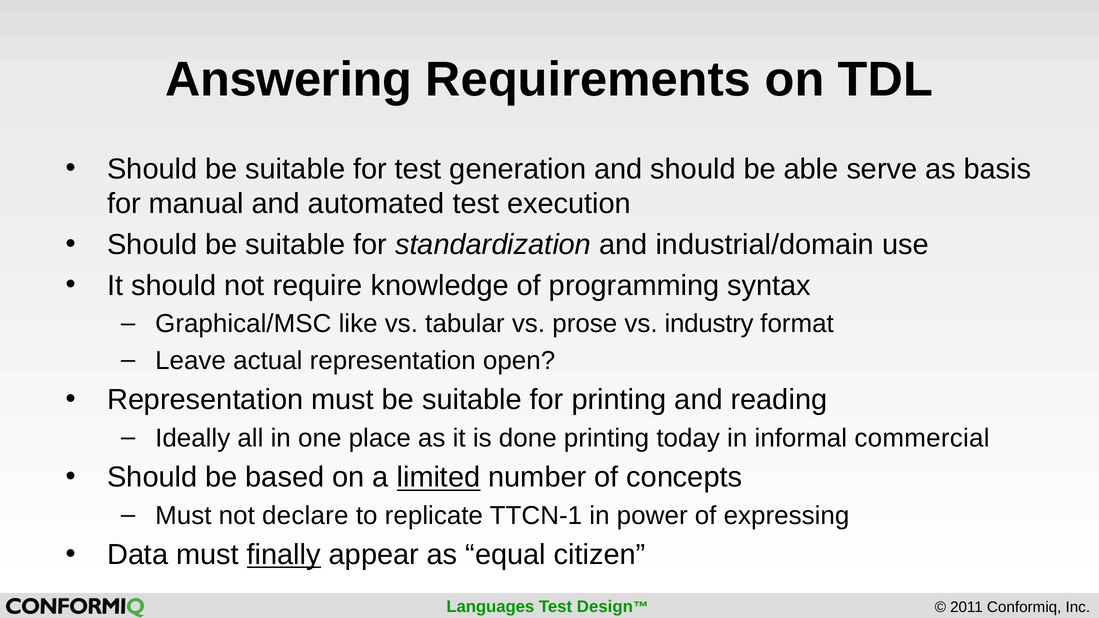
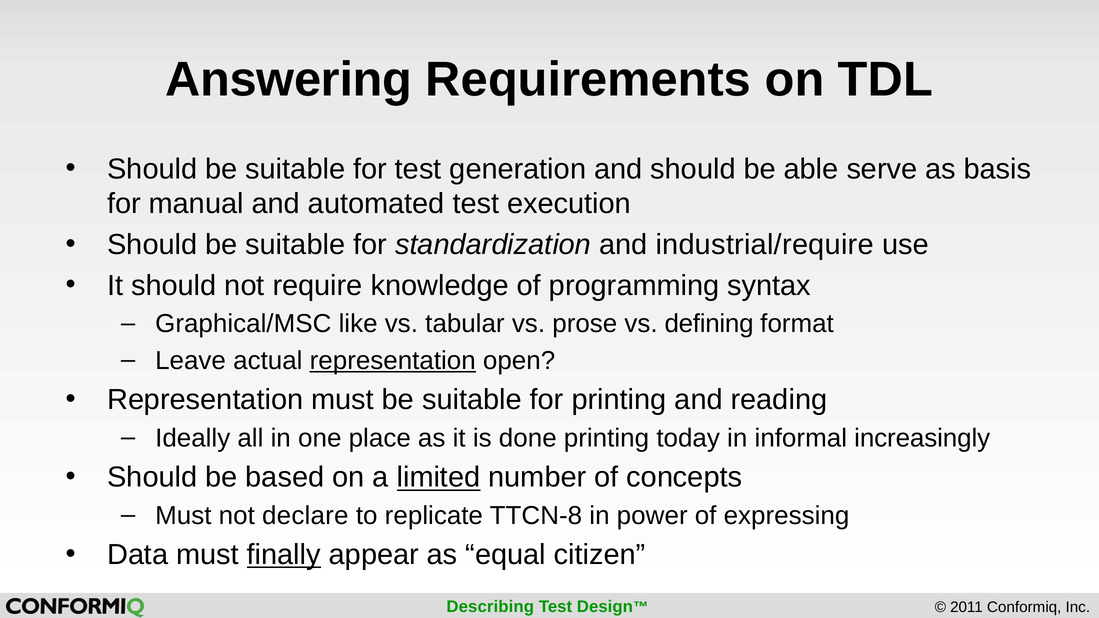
industrial/domain: industrial/domain -> industrial/require
industry: industry -> defining
representation at (393, 361) underline: none -> present
commercial: commercial -> increasingly
TTCN-1: TTCN-1 -> TTCN-8
Languages: Languages -> Describing
